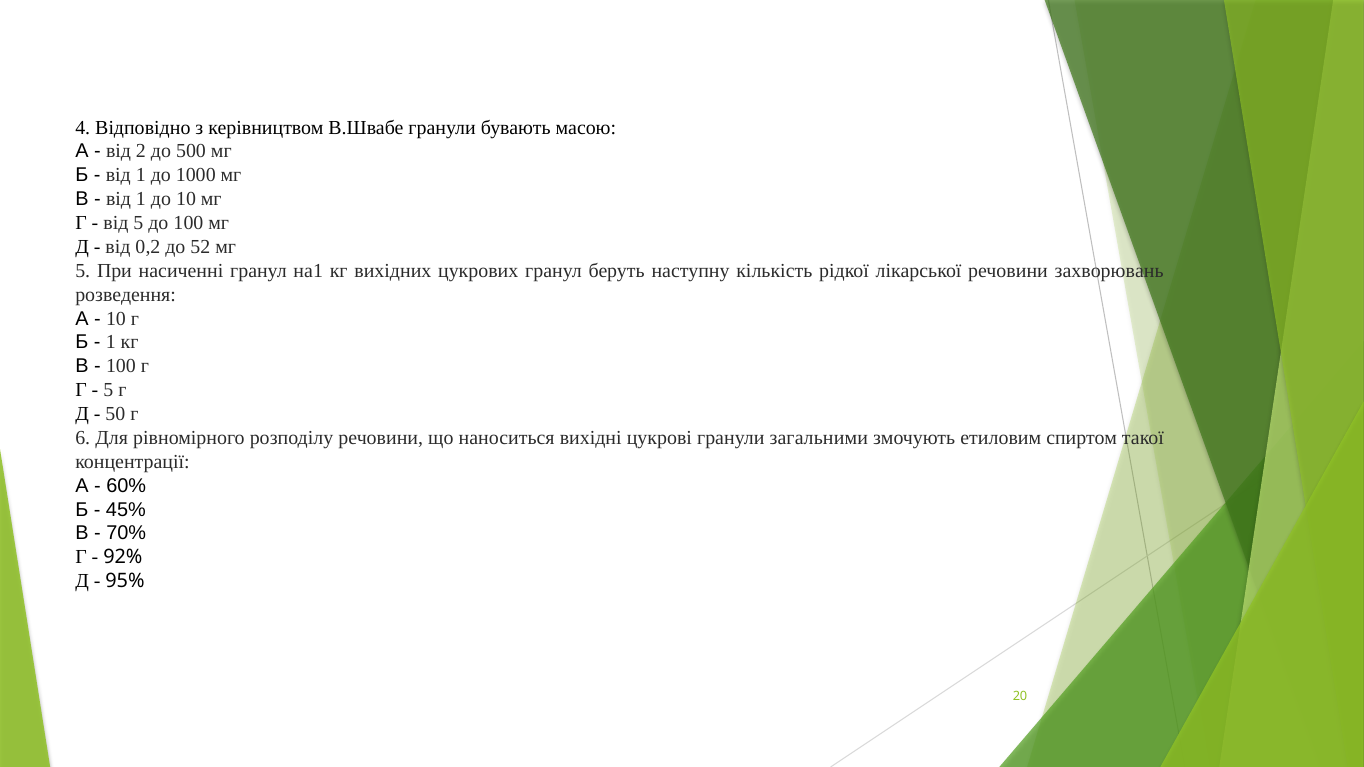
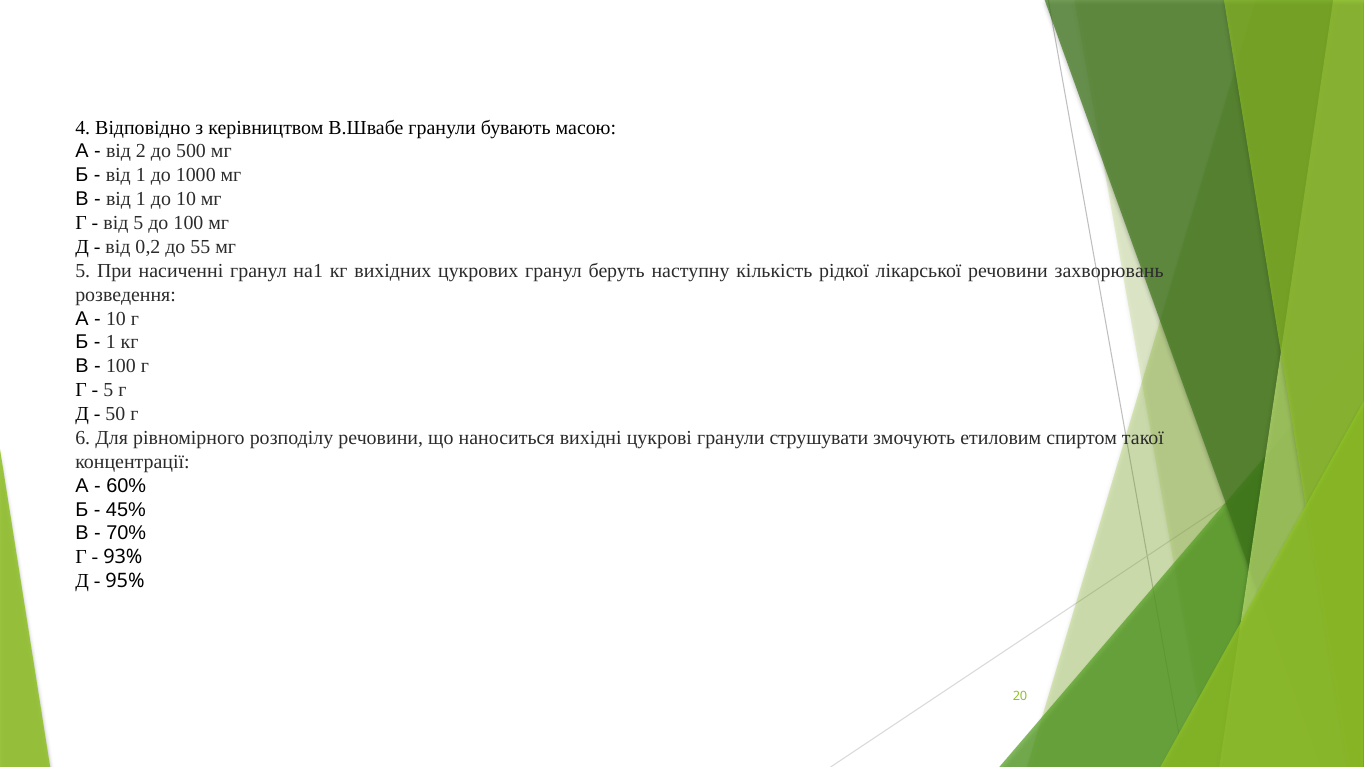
52: 52 -> 55
загальними: загальними -> струшувати
92%: 92% -> 93%
